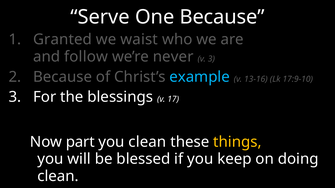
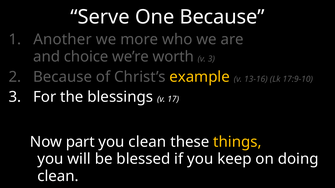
Granted: Granted -> Another
waist: waist -> more
follow: follow -> choice
never: never -> worth
example colour: light blue -> yellow
